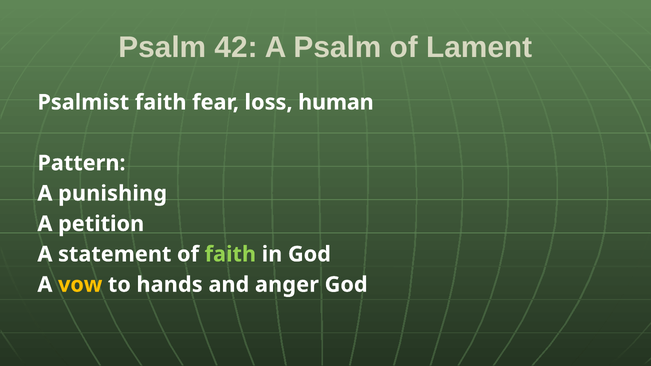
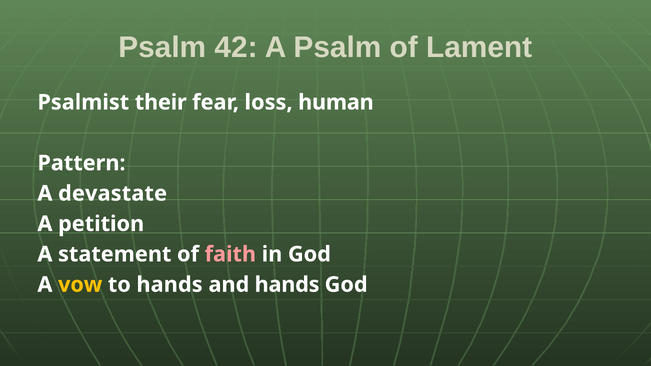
Psalmist faith: faith -> their
punishing: punishing -> devastate
faith at (230, 254) colour: light green -> pink
and anger: anger -> hands
